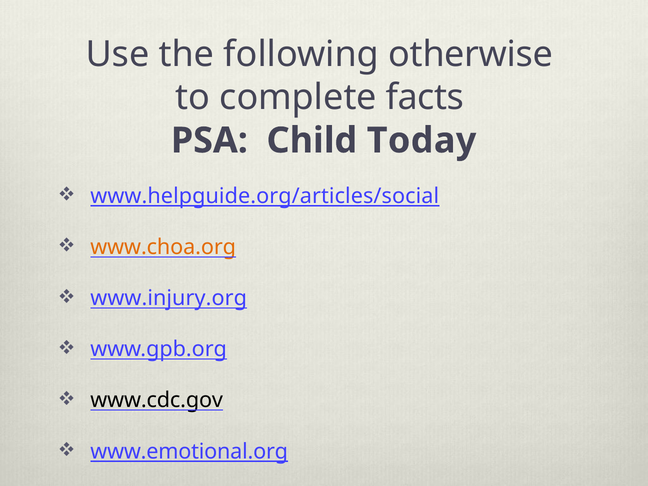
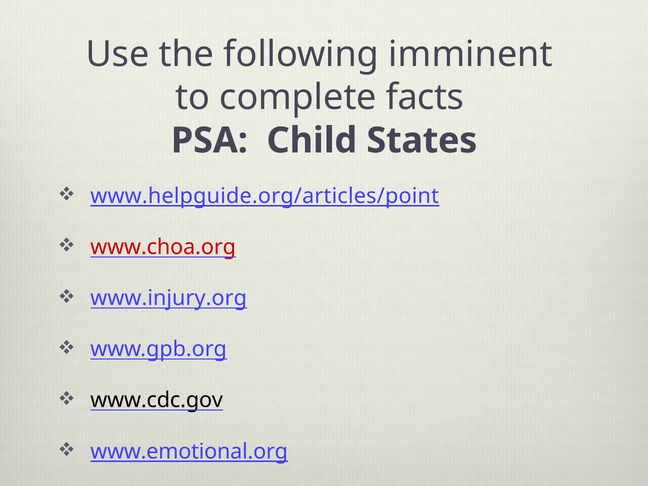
otherwise: otherwise -> imminent
Today: Today -> States
www.helpguide.org/articles/social: www.helpguide.org/articles/social -> www.helpguide.org/articles/point
www.choa.org colour: orange -> red
